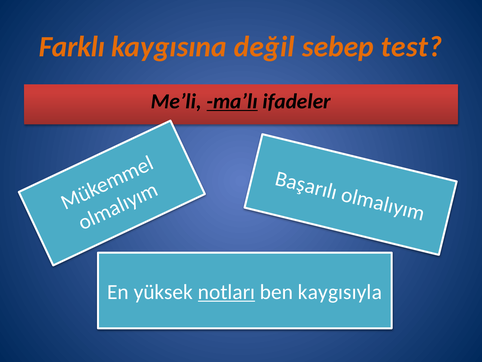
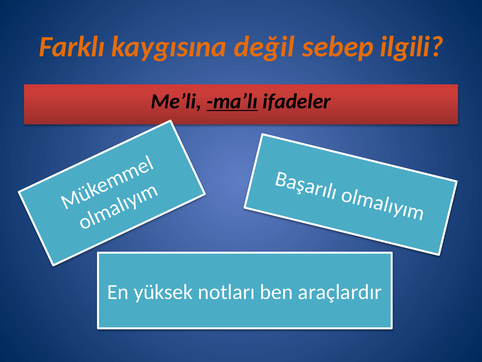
test: test -> ilgili
notları underline: present -> none
kaygısıyla: kaygısıyla -> araçlardır
